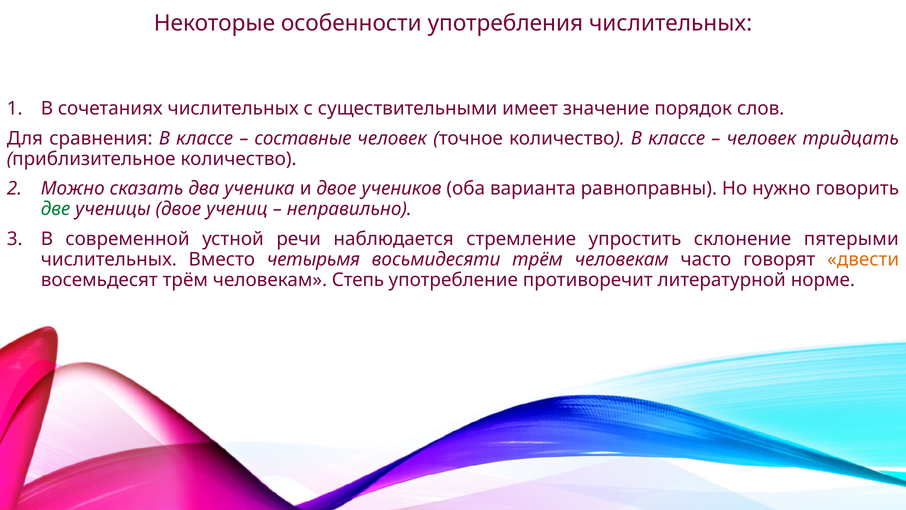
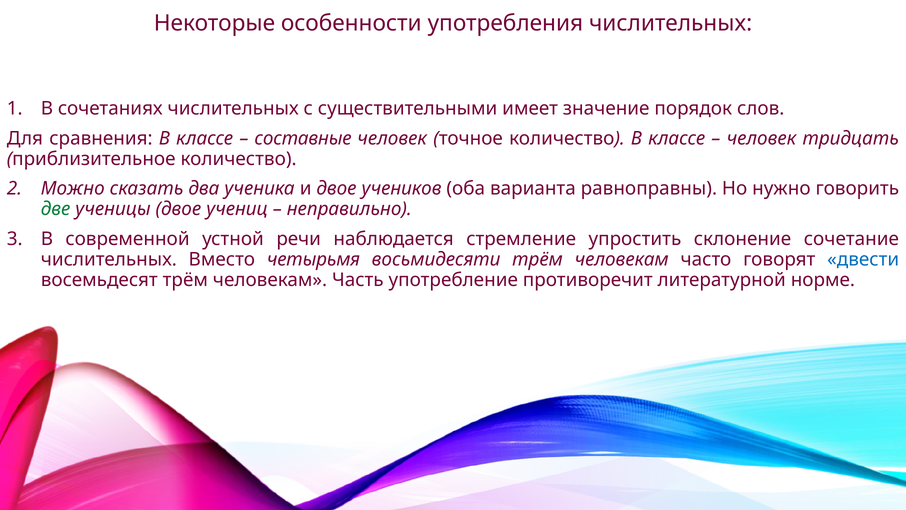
пятерыми: пятерыми -> сочетание
двести colour: orange -> blue
Степь: Степь -> Часть
